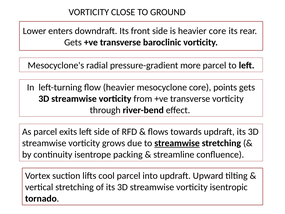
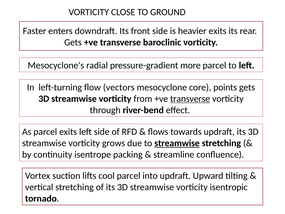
Lower: Lower -> Faster
heavier core: core -> exits
flow heavier: heavier -> vectors
transverse at (190, 99) underline: none -> present
